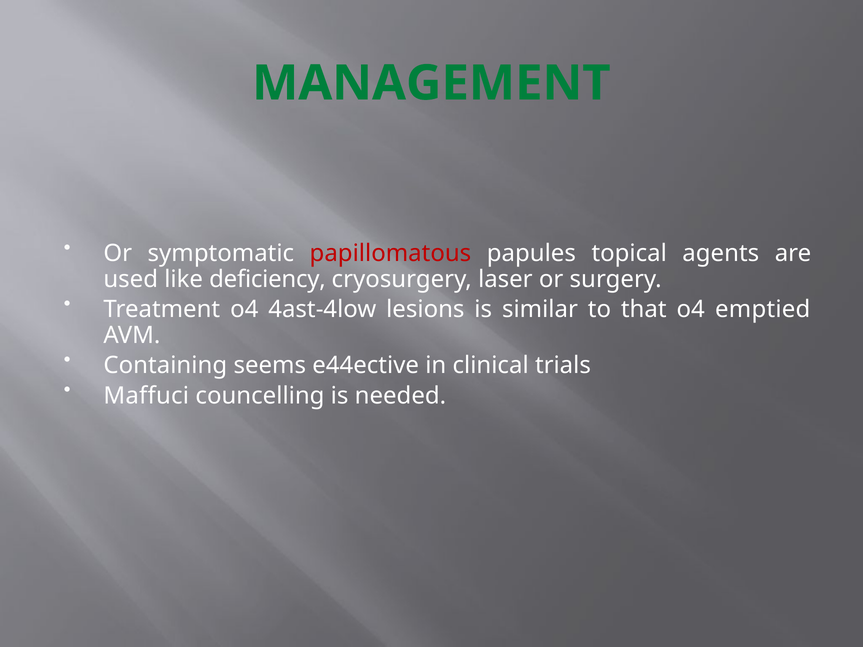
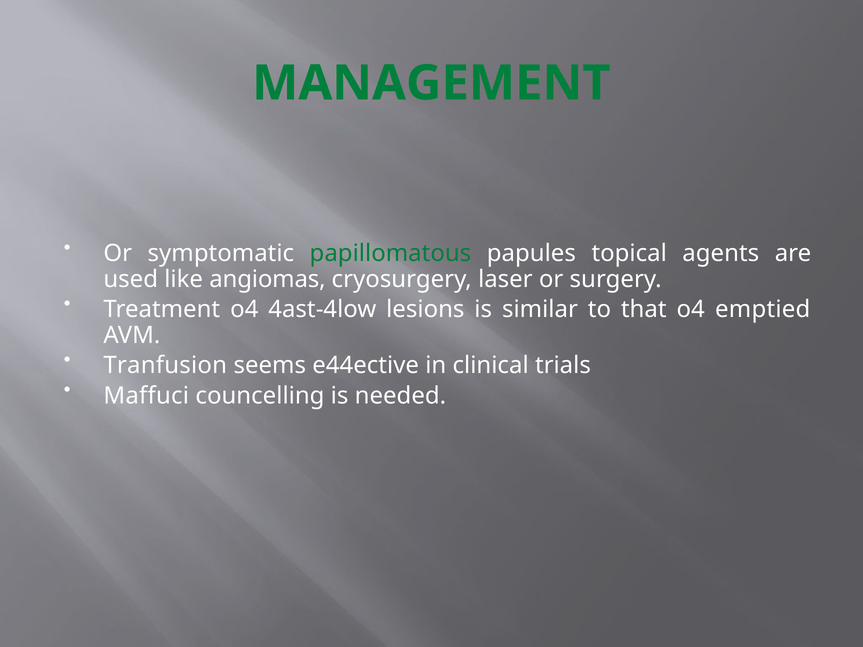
papillomatous colour: red -> green
deficiency: deficiency -> angiomas
Containing: Containing -> Tranfusion
